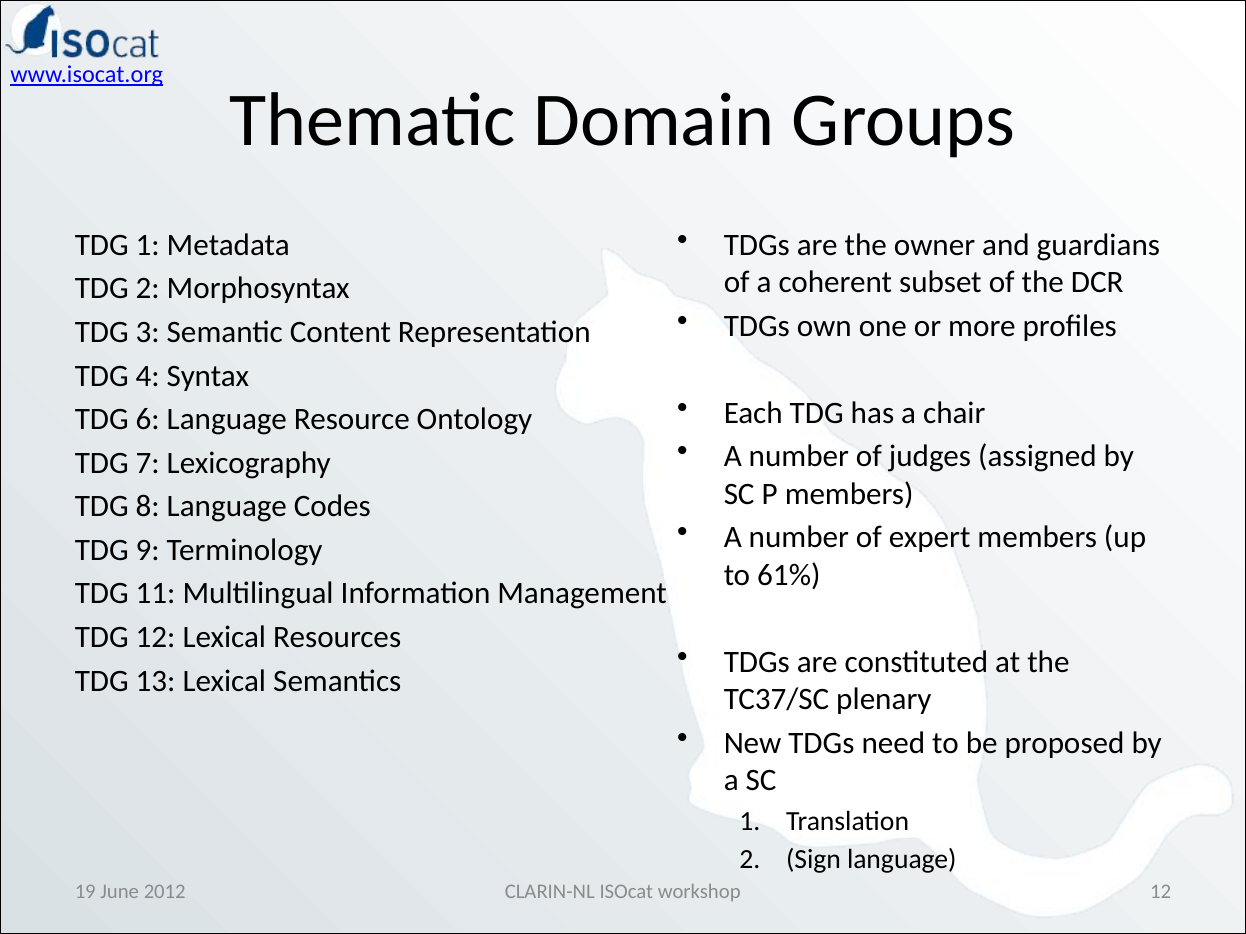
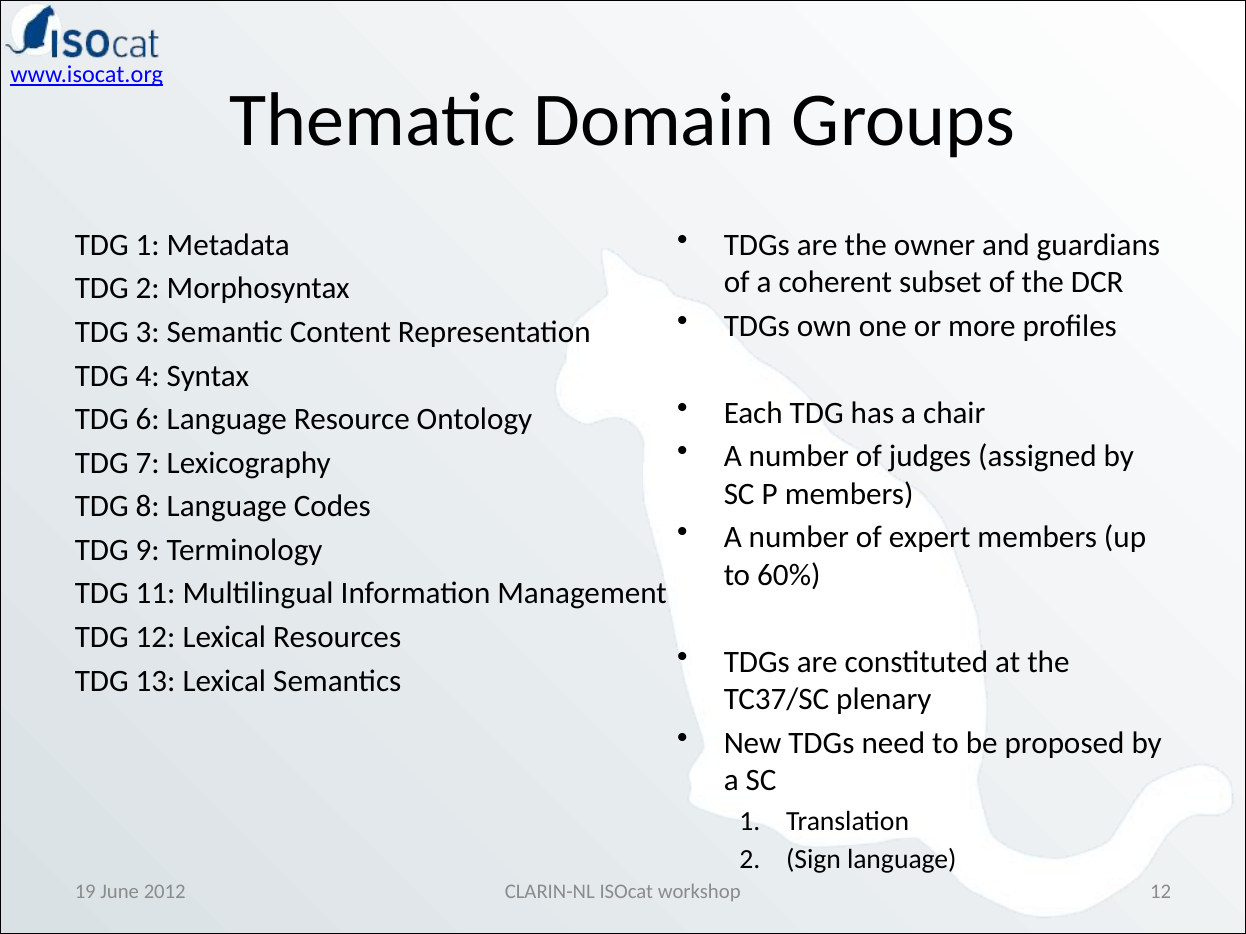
61%: 61% -> 60%
